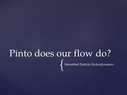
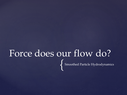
Pinto: Pinto -> Force
